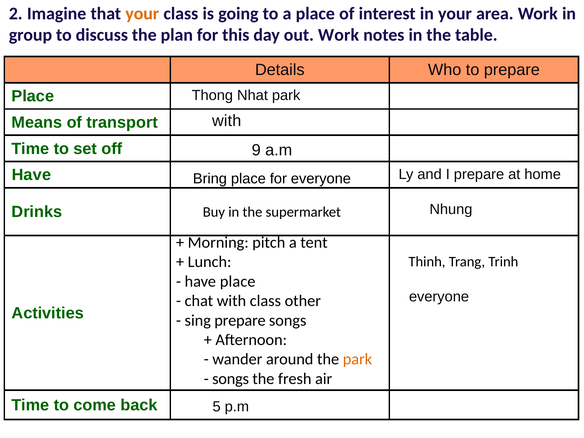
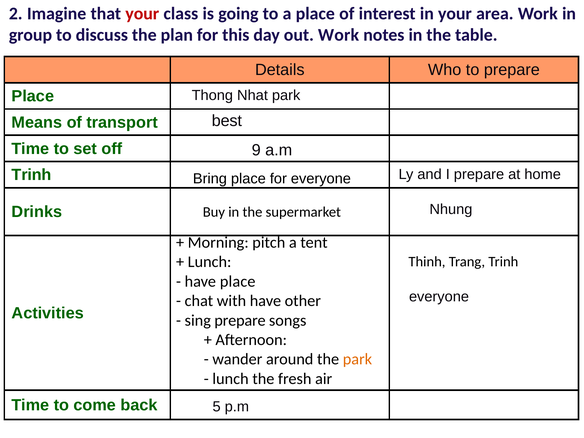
your at (142, 14) colour: orange -> red
with at (227, 121): with -> best
Have at (31, 175): Have -> Trinh
with class: class -> have
songs at (231, 379): songs -> lunch
